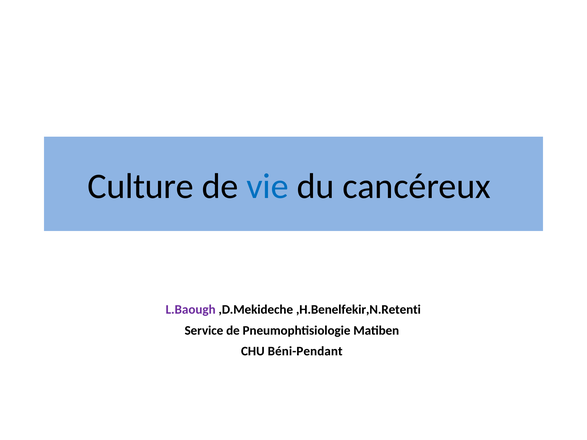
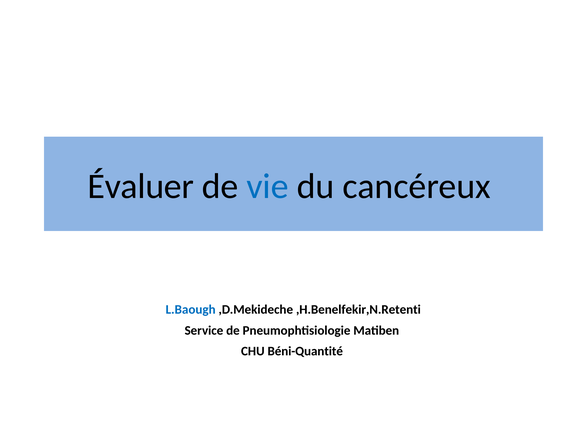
Culture: Culture -> Évaluer
L.Baough colour: purple -> blue
Béni-Pendant: Béni-Pendant -> Béni-Quantité
